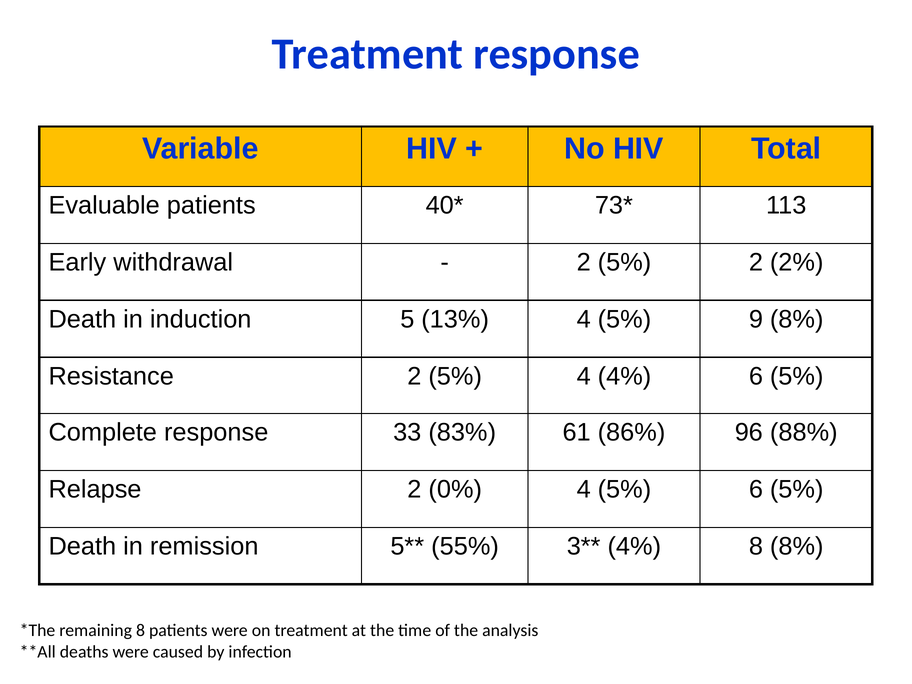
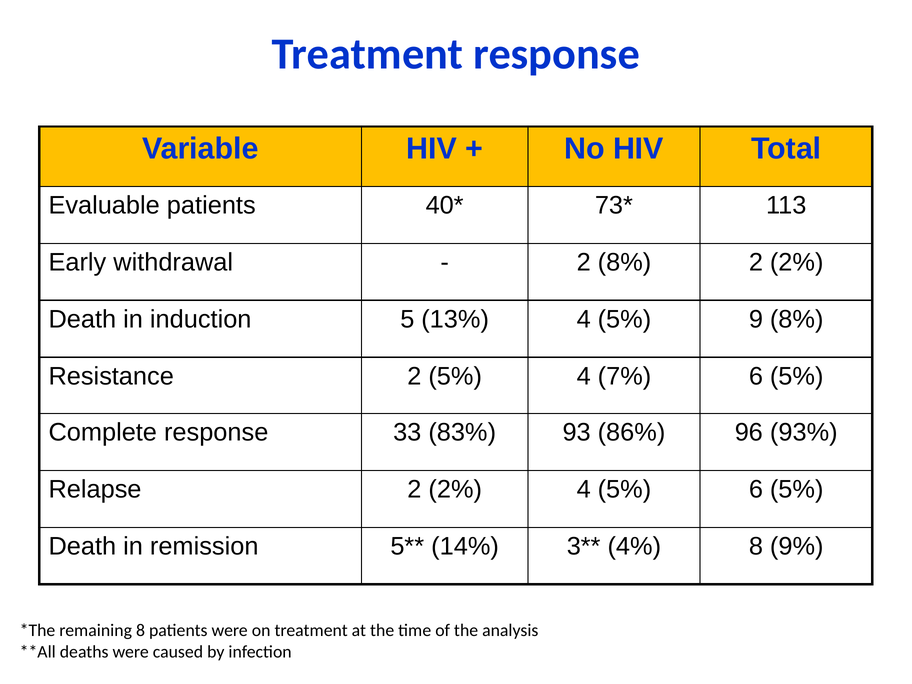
5% at (625, 262): 5% -> 8%
4 4%: 4% -> 7%
61: 61 -> 93
88%: 88% -> 93%
Relapse 2 0%: 0% -> 2%
55%: 55% -> 14%
8 8%: 8% -> 9%
